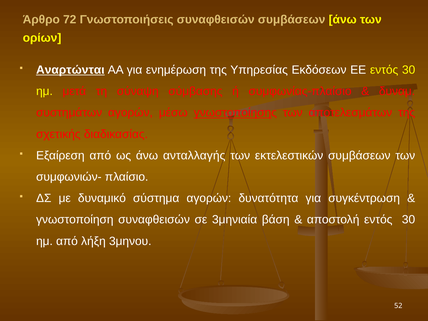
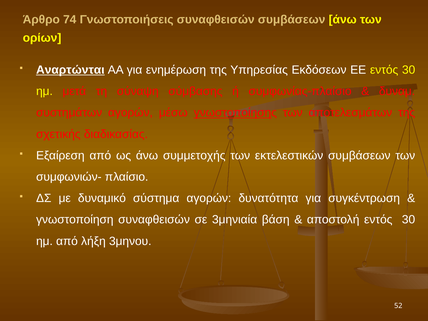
72: 72 -> 74
ανταλλαγής: ανταλλαγής -> συμμετοχής
